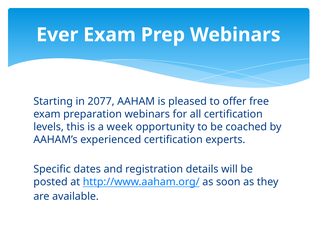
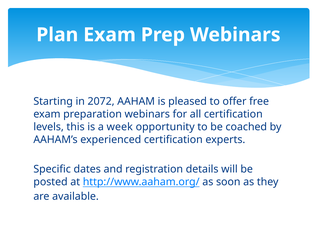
Ever: Ever -> Plan
2077: 2077 -> 2072
